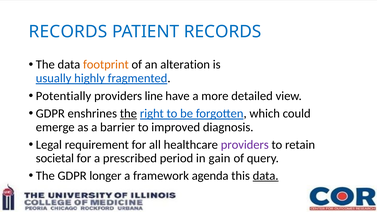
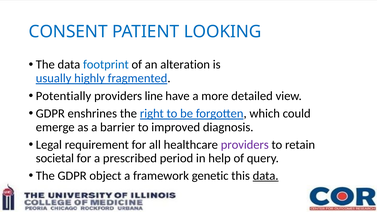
RECORDS at (68, 32): RECORDS -> CONSENT
PATIENT RECORDS: RECORDS -> LOOKING
footprint colour: orange -> blue
the at (128, 114) underline: present -> none
gain: gain -> help
longer: longer -> object
agenda: agenda -> genetic
